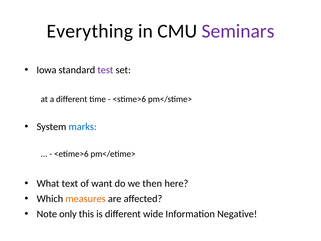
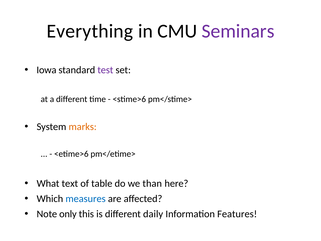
marks colour: blue -> orange
want: want -> table
then: then -> than
measures colour: orange -> blue
wide: wide -> daily
Negative: Negative -> Features
